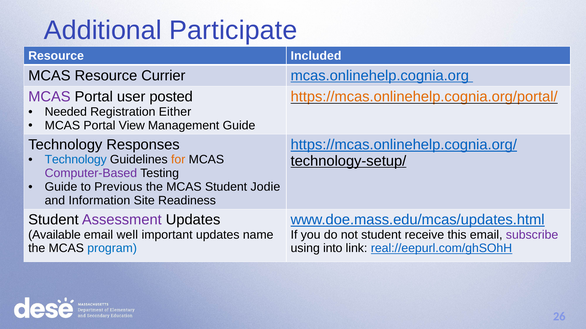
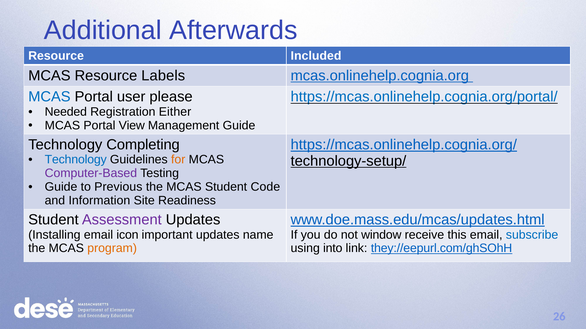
Participate: Participate -> Afterwards
Currier: Currier -> Labels
MCAS at (49, 97) colour: purple -> blue
posted: posted -> please
https://mcas.onlinehelp.cognia.org/portal/ colour: orange -> blue
Responses: Responses -> Completing
Jodie: Jodie -> Code
Available: Available -> Installing
well: well -> icon
not student: student -> window
subscribe colour: purple -> blue
program colour: blue -> orange
real://eepurl.com/ghSOhH: real://eepurl.com/ghSOhH -> they://eepurl.com/ghSOhH
